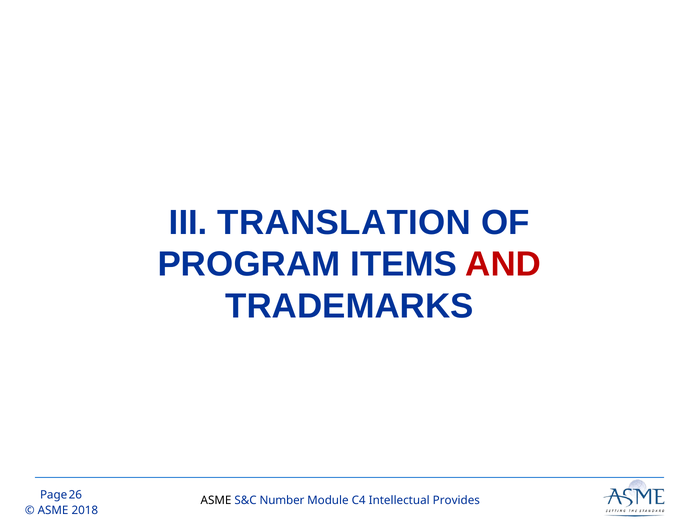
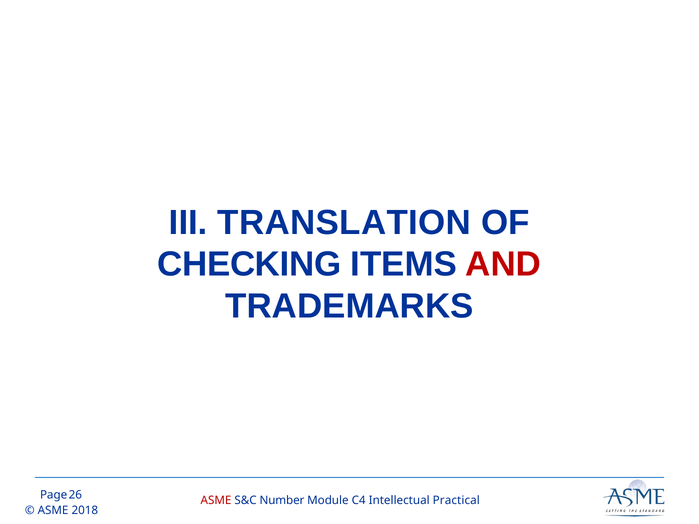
PROGRAM: PROGRAM -> CHECKING
ASME at (216, 501) colour: black -> red
Provides: Provides -> Practical
